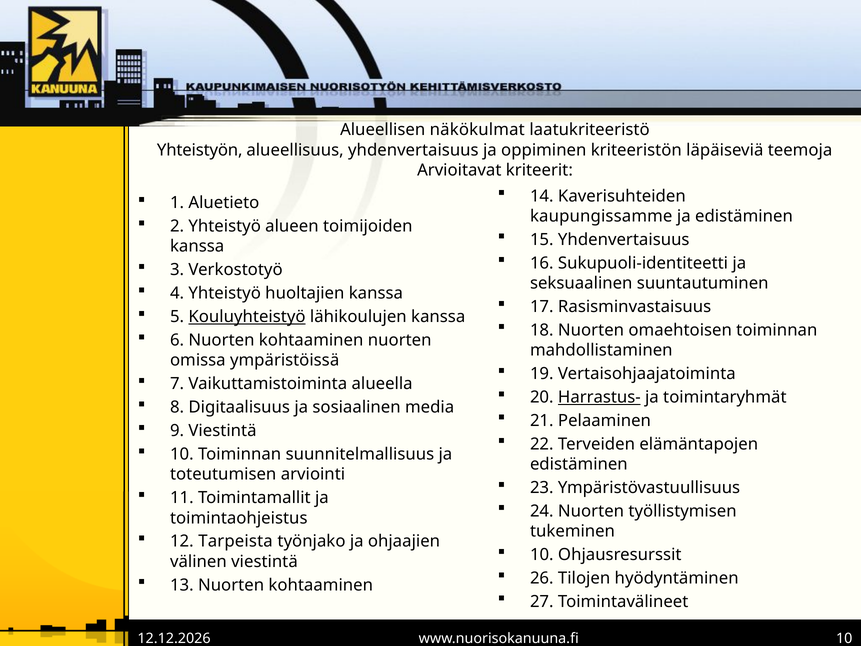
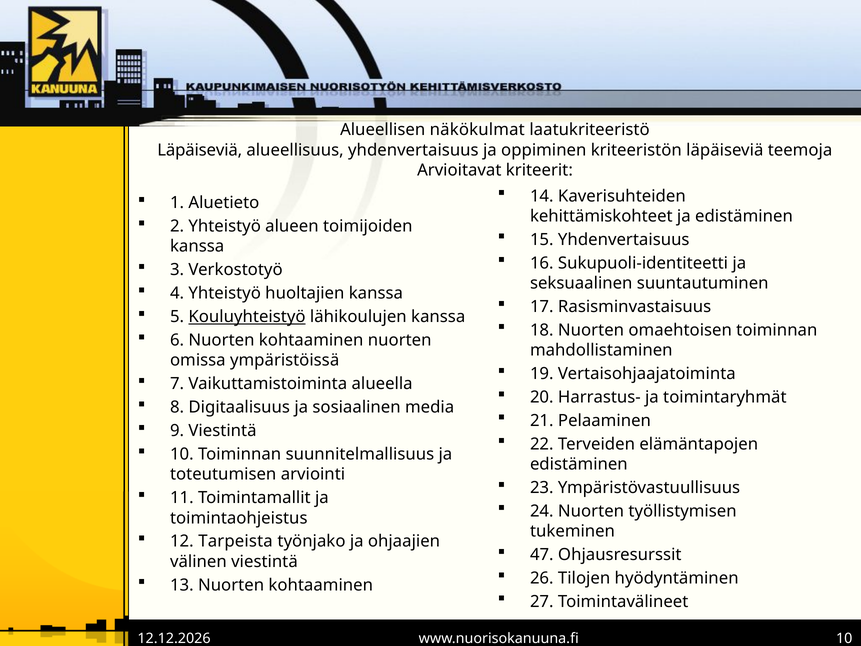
Yhteistyön at (200, 150): Yhteistyön -> Läpäiseviä
kaupungissamme: kaupungissamme -> kehittämiskohteet
Harrastus- underline: present -> none
10 at (542, 555): 10 -> 47
